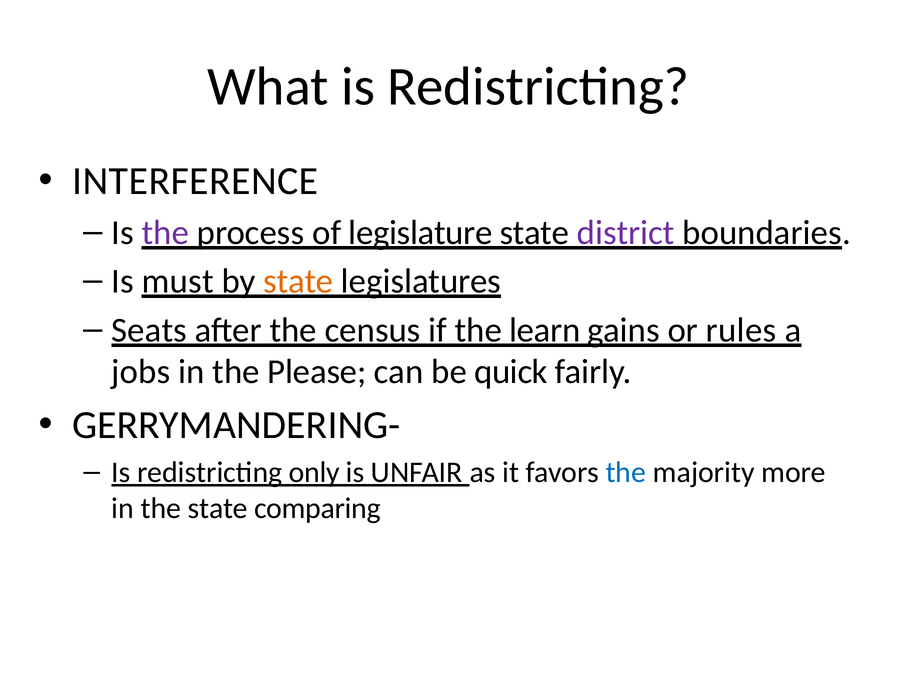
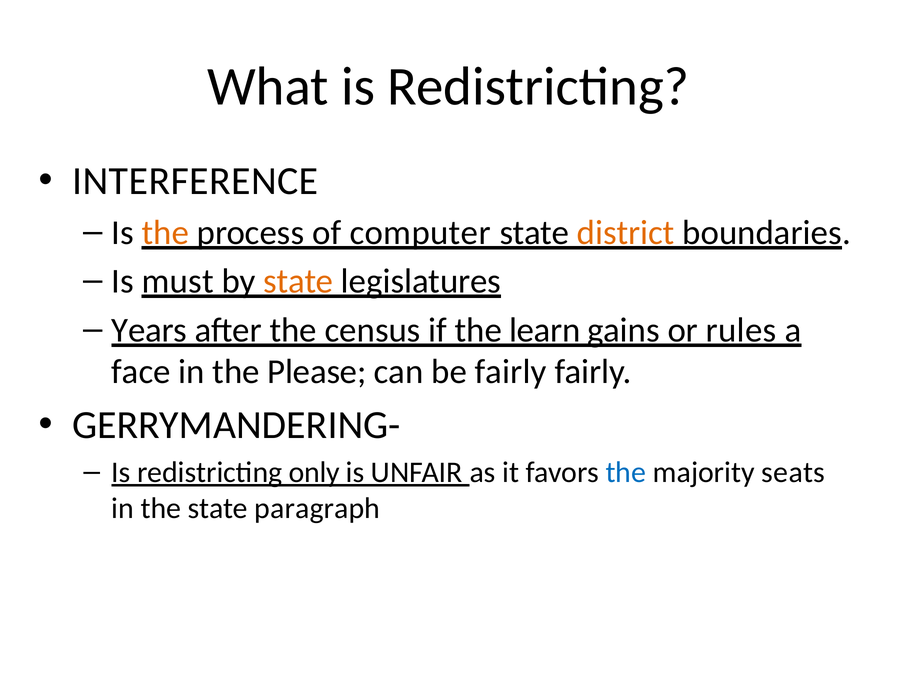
the at (165, 232) colour: purple -> orange
legislature: legislature -> computer
district colour: purple -> orange
Seats: Seats -> Years
jobs: jobs -> face
be quick: quick -> fairly
more: more -> seats
comparing: comparing -> paragraph
